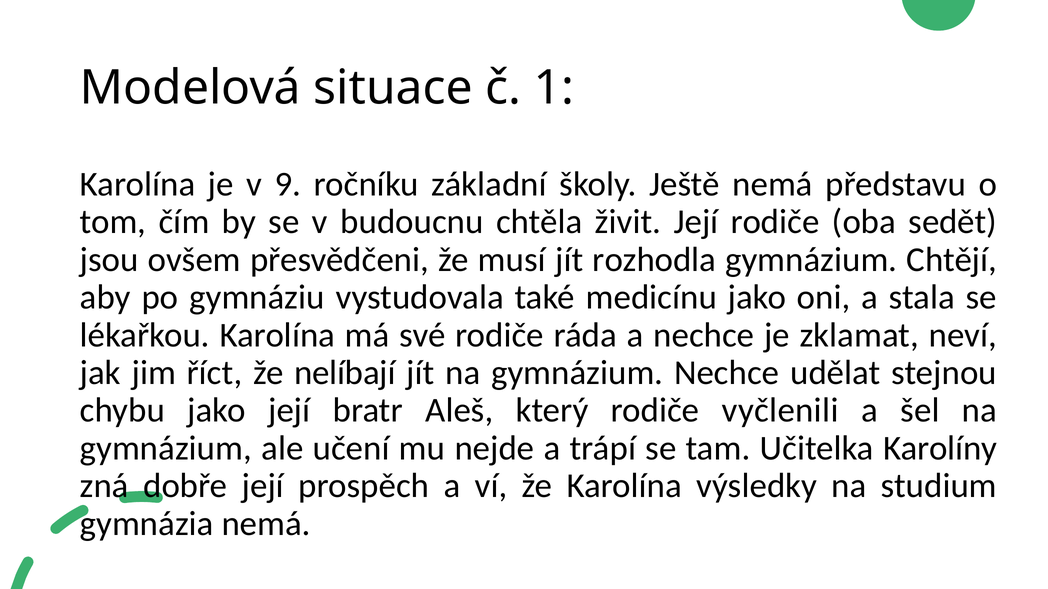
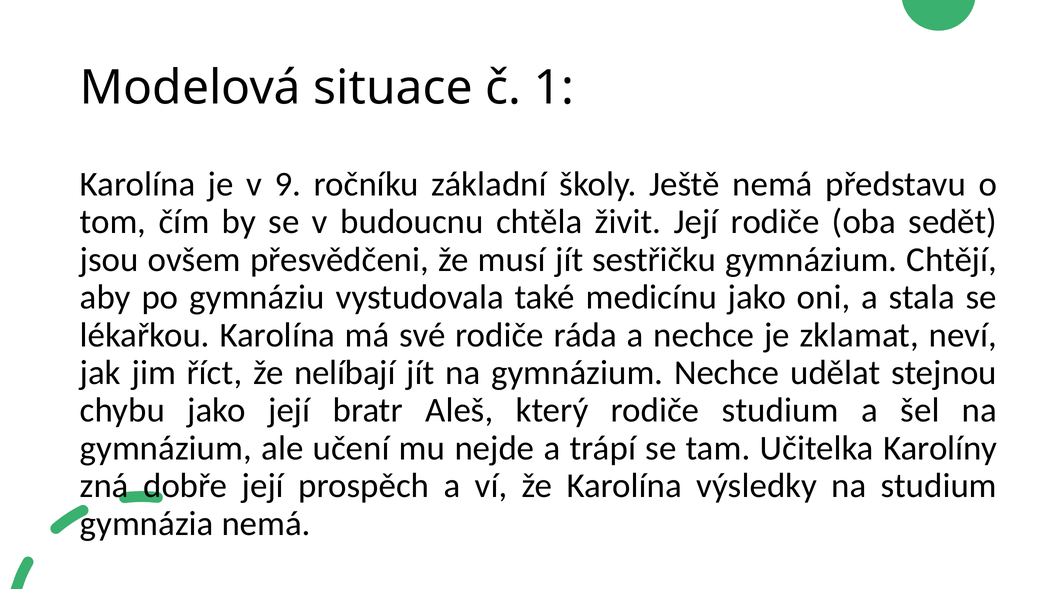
rozhodla: rozhodla -> sestřičku
rodiče vyčlenili: vyčlenili -> studium
